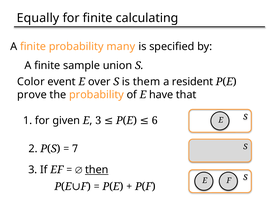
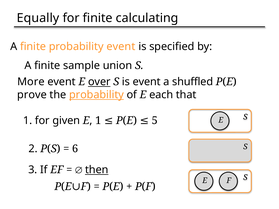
probability many: many -> event
Color: Color -> More
over underline: none -> present
is them: them -> event
resident: resident -> shuffled
probability at (96, 95) underline: none -> present
have: have -> each
3 at (98, 121): 3 -> 1
6: 6 -> 5
7: 7 -> 6
